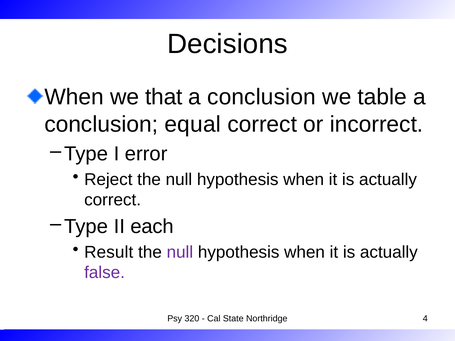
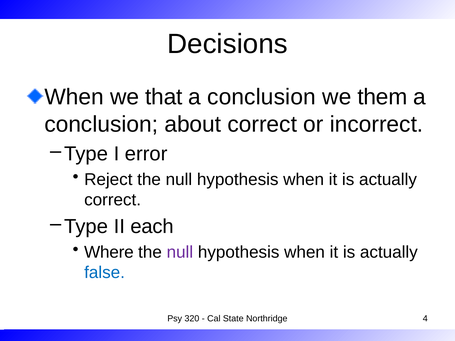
table: table -> them
equal: equal -> about
Result: Result -> Where
false colour: purple -> blue
